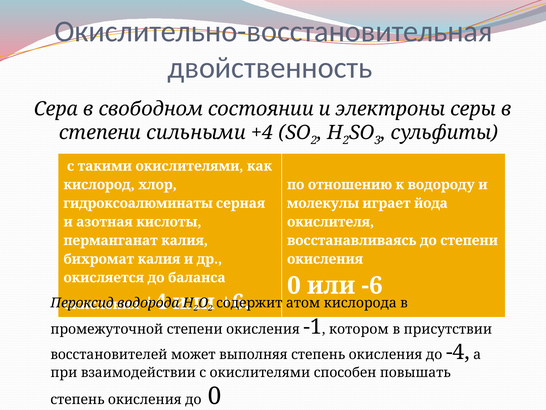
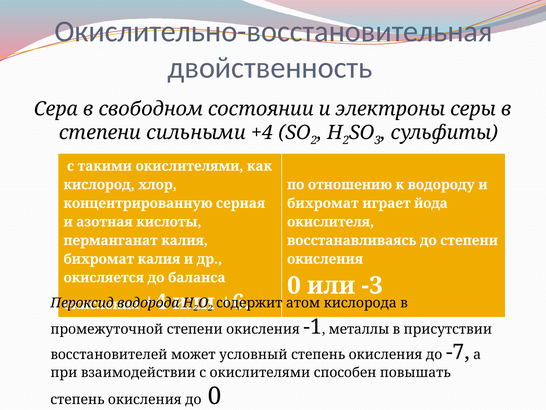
гидроксоалюминаты: гидроксоалюминаты -> концентрированную
молекулы at (323, 203): молекулы -> бихромат
-6: -6 -> -3
котором: котором -> металлы
выполняя: выполняя -> условный
-4: -4 -> -7
